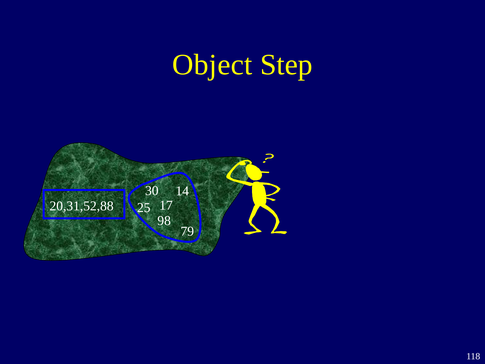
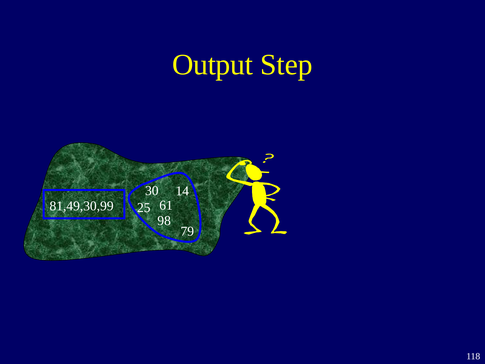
Object: Object -> Output
20,31,52,88: 20,31,52,88 -> 81,49,30,99
17: 17 -> 61
